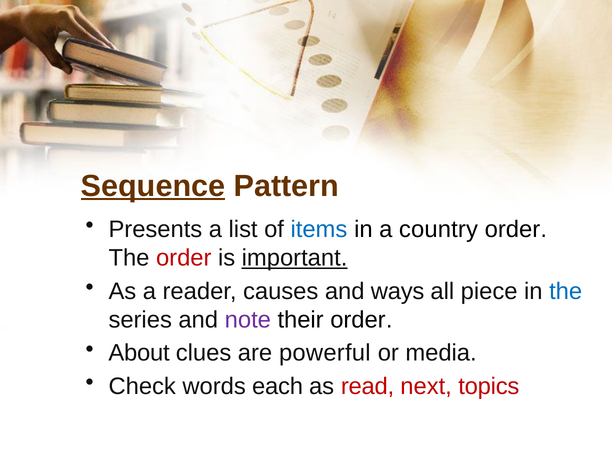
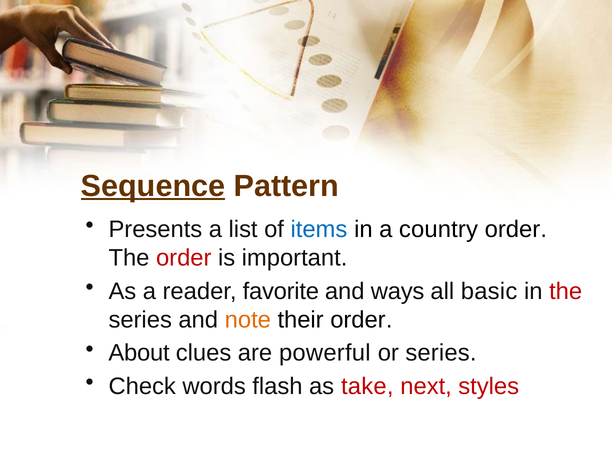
important underline: present -> none
causes: causes -> favorite
piece: piece -> basic
the at (566, 291) colour: blue -> red
note colour: purple -> orange
or media: media -> series
each: each -> flash
read: read -> take
topics: topics -> styles
